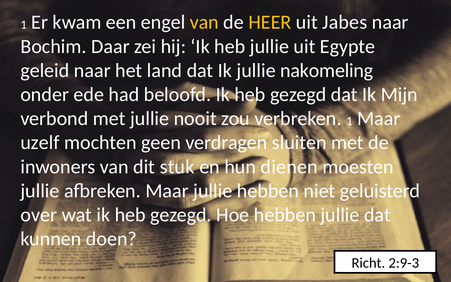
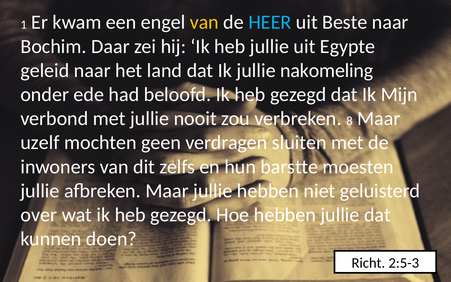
HEER colour: yellow -> light blue
Jabes: Jabes -> Beste
verbreken 1: 1 -> 8
stuk: stuk -> zelfs
dienen: dienen -> barstte
2:9-3: 2:9-3 -> 2:5-3
